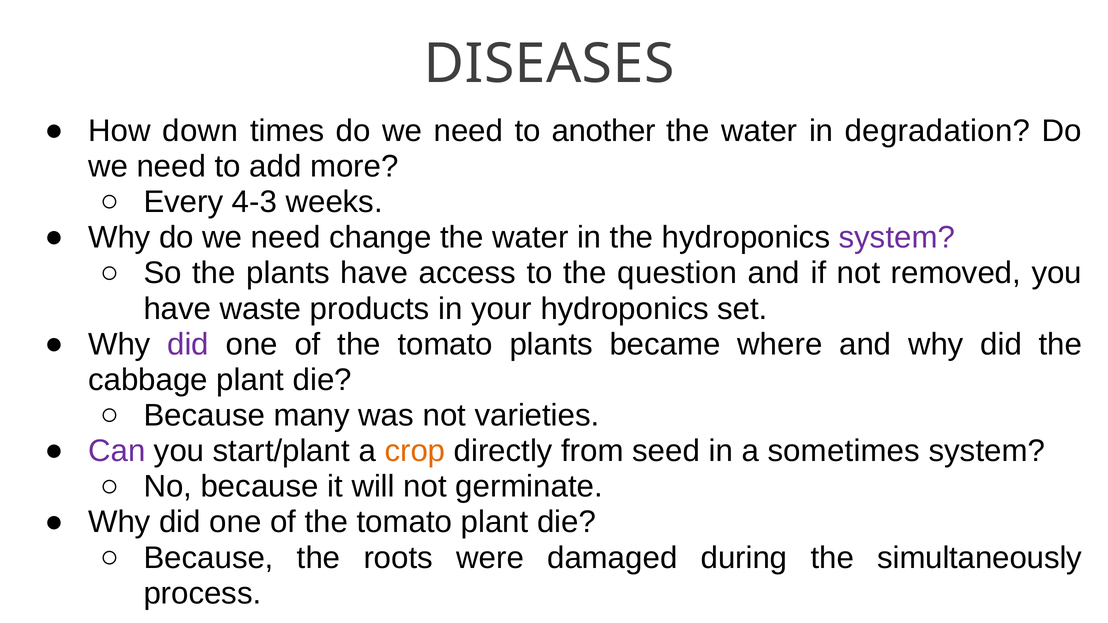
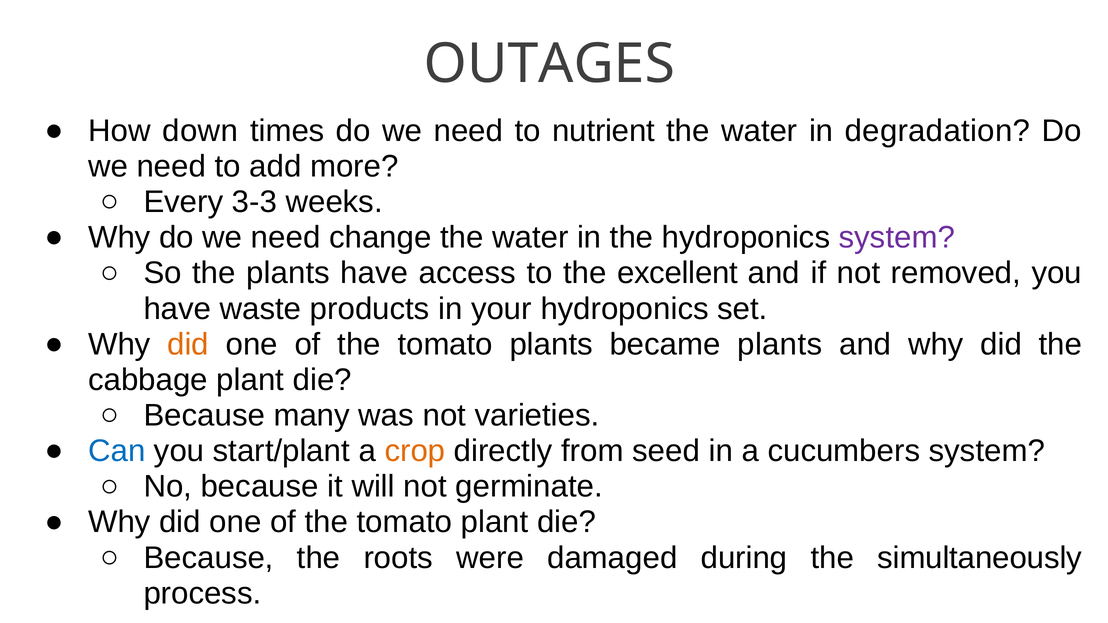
DISEASES: DISEASES -> OUTAGES
another: another -> nutrient
4-3: 4-3 -> 3-3
question: question -> excellent
did at (188, 344) colour: purple -> orange
became where: where -> plants
Can colour: purple -> blue
sometimes: sometimes -> cucumbers
